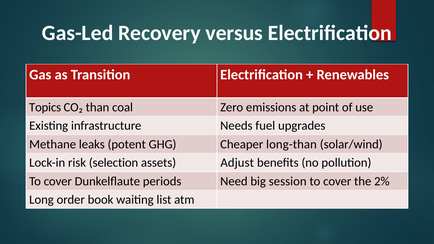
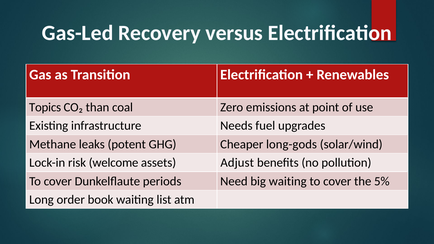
long-than: long-than -> long-gods
selection: selection -> welcome
big session: session -> waiting
2%: 2% -> 5%
